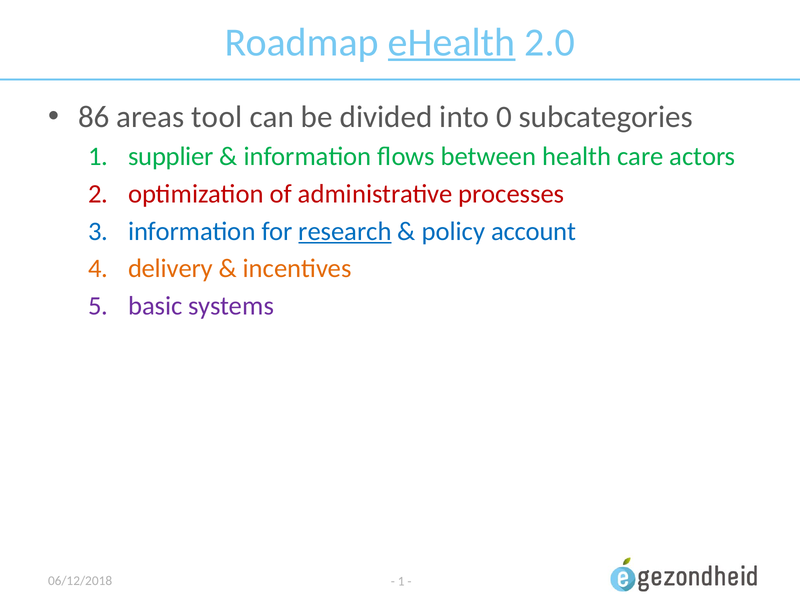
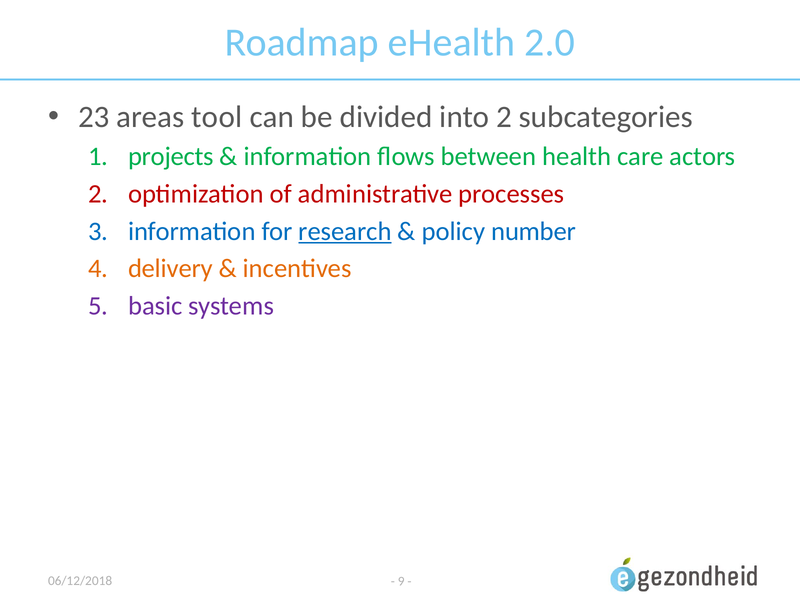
eHealth underline: present -> none
86: 86 -> 23
into 0: 0 -> 2
supplier: supplier -> projects
account: account -> number
1 at (401, 581): 1 -> 9
